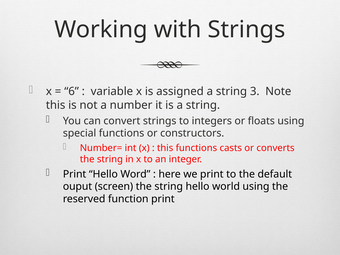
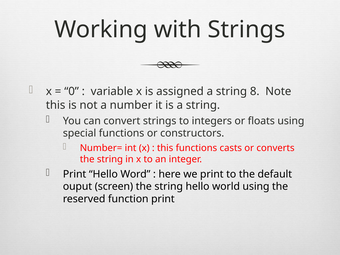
6: 6 -> 0
3: 3 -> 8
